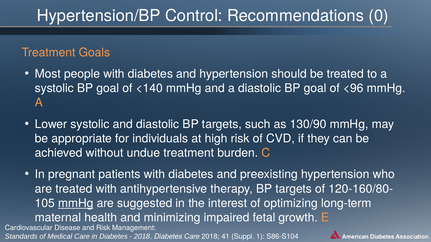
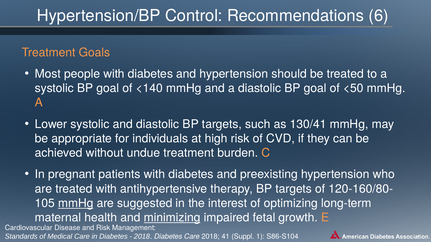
0: 0 -> 6
<96: <96 -> <50
130/90: 130/90 -> 130/41
minimizing underline: none -> present
